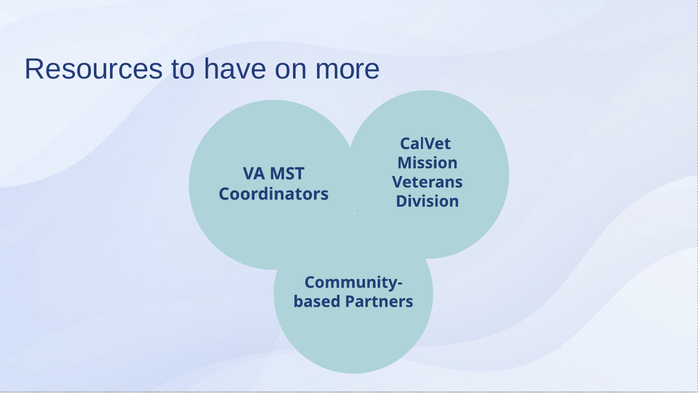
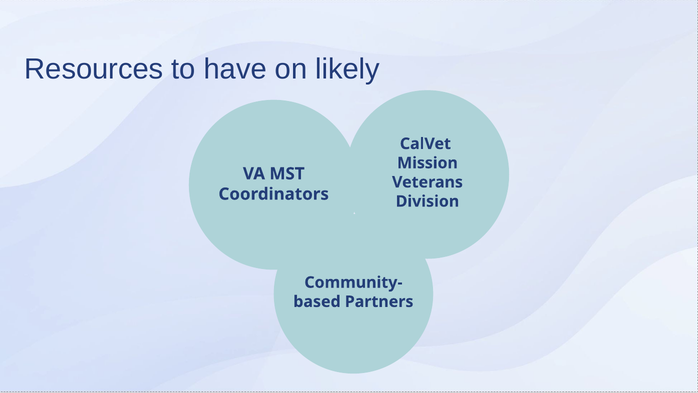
more: more -> likely
